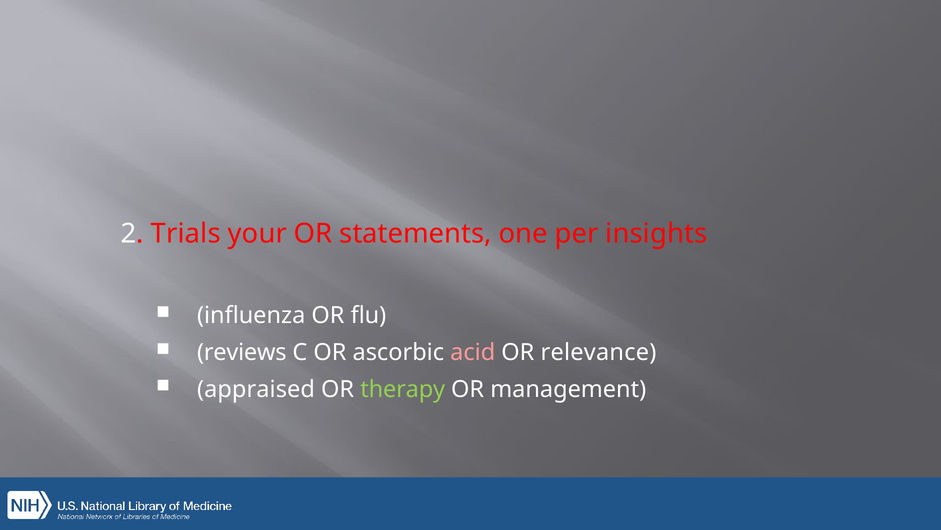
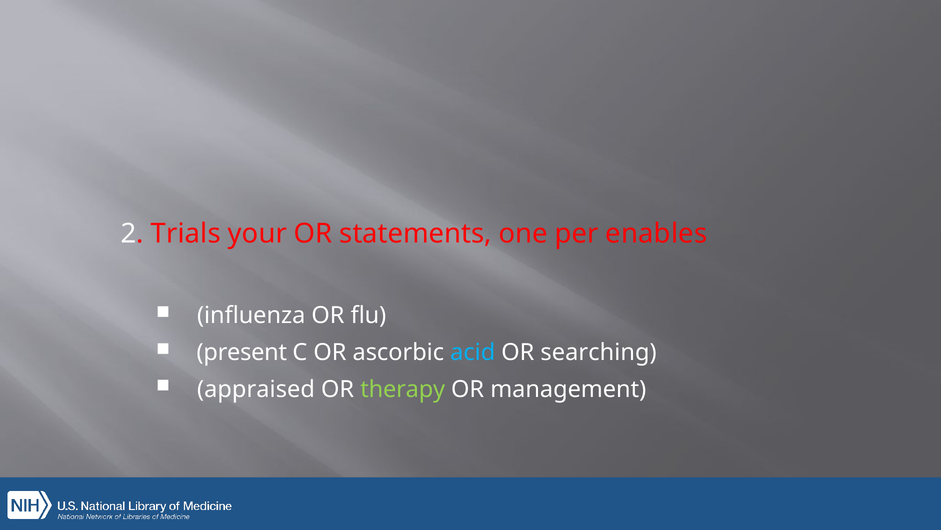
insights: insights -> enables
reviews: reviews -> present
acid colour: pink -> light blue
relevance: relevance -> searching
